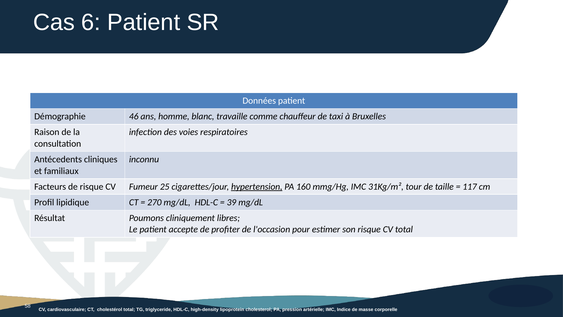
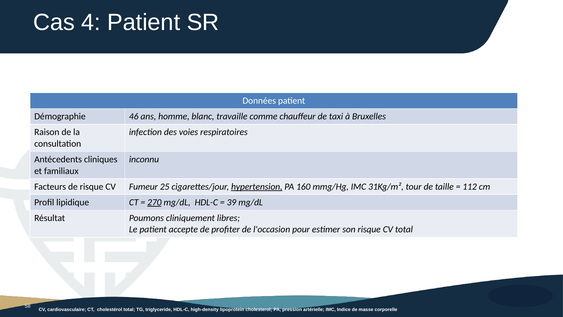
6: 6 -> 4
117: 117 -> 112
270 underline: none -> present
